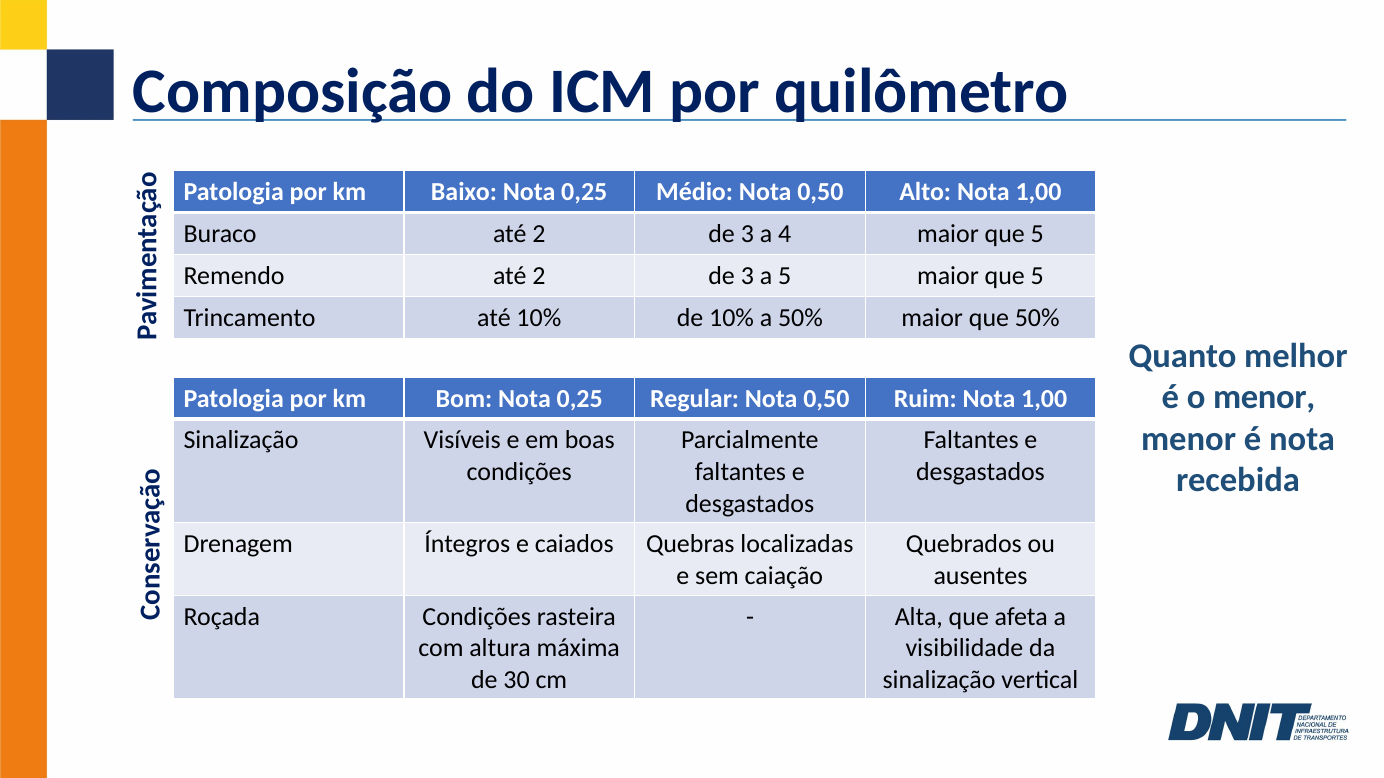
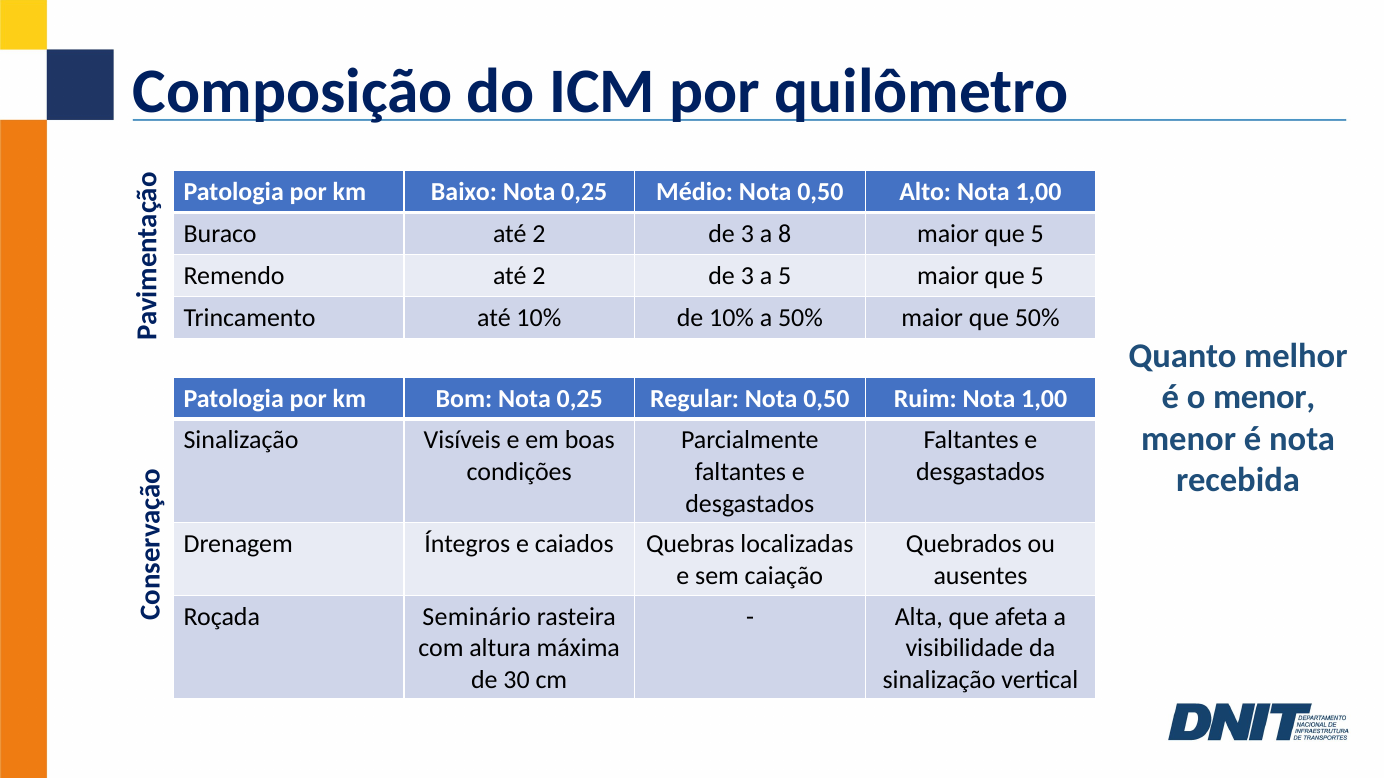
4: 4 -> 8
Roçada Condições: Condições -> Seminário
